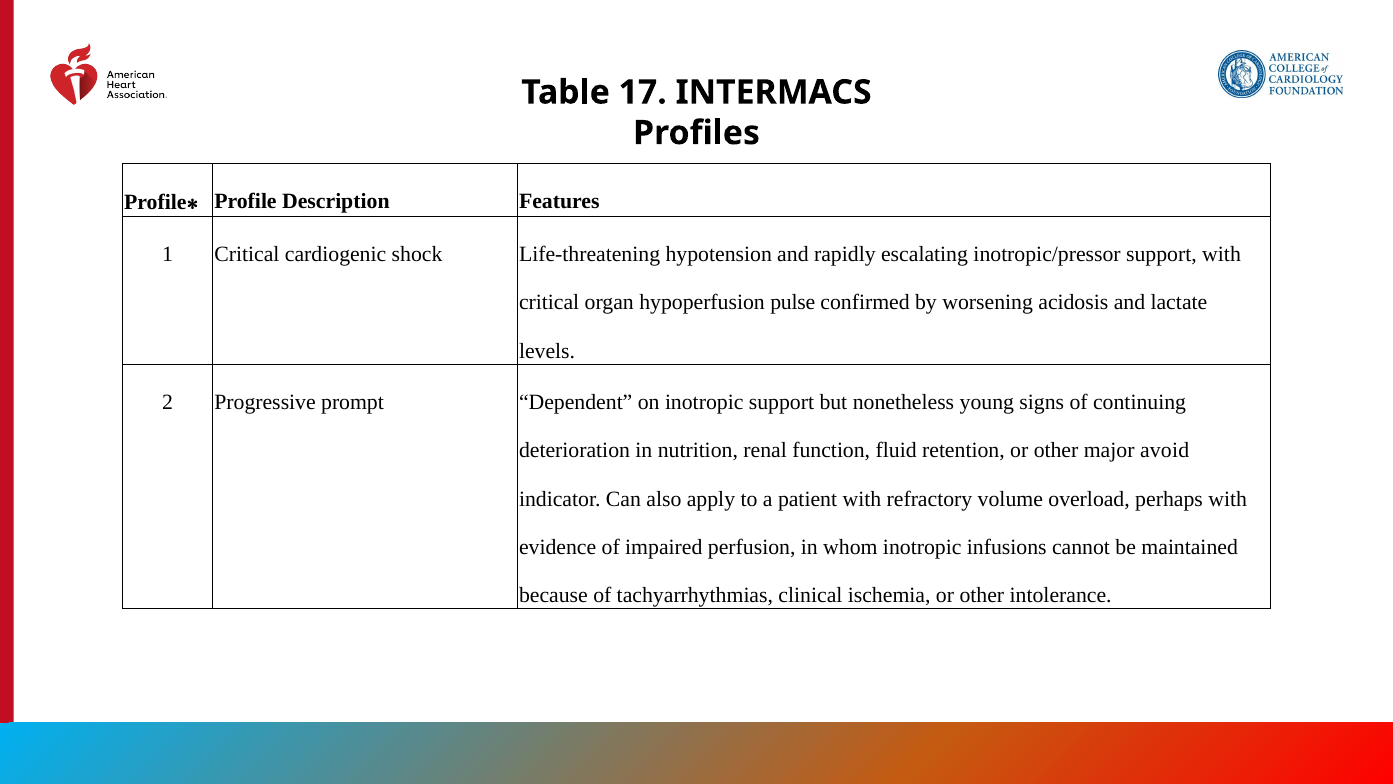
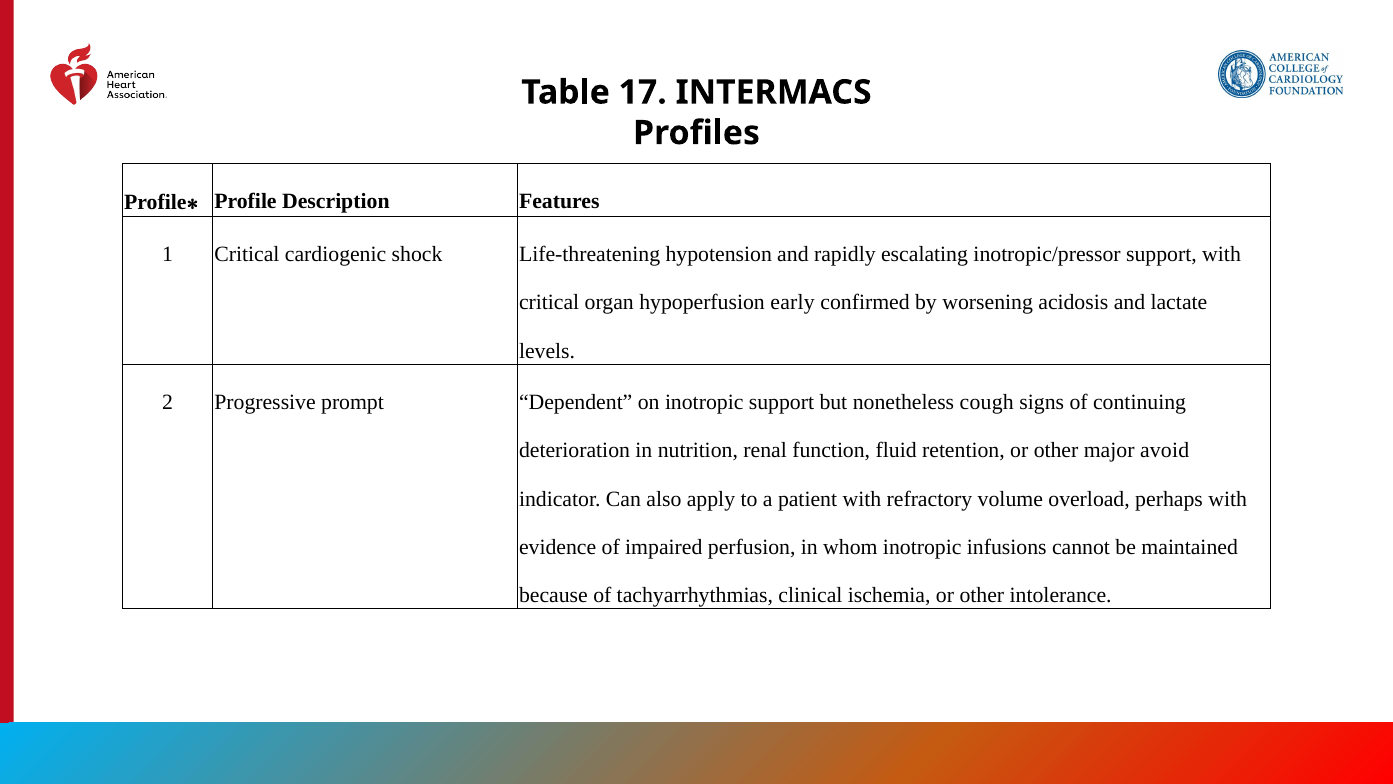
pulse: pulse -> early
young: young -> cough
